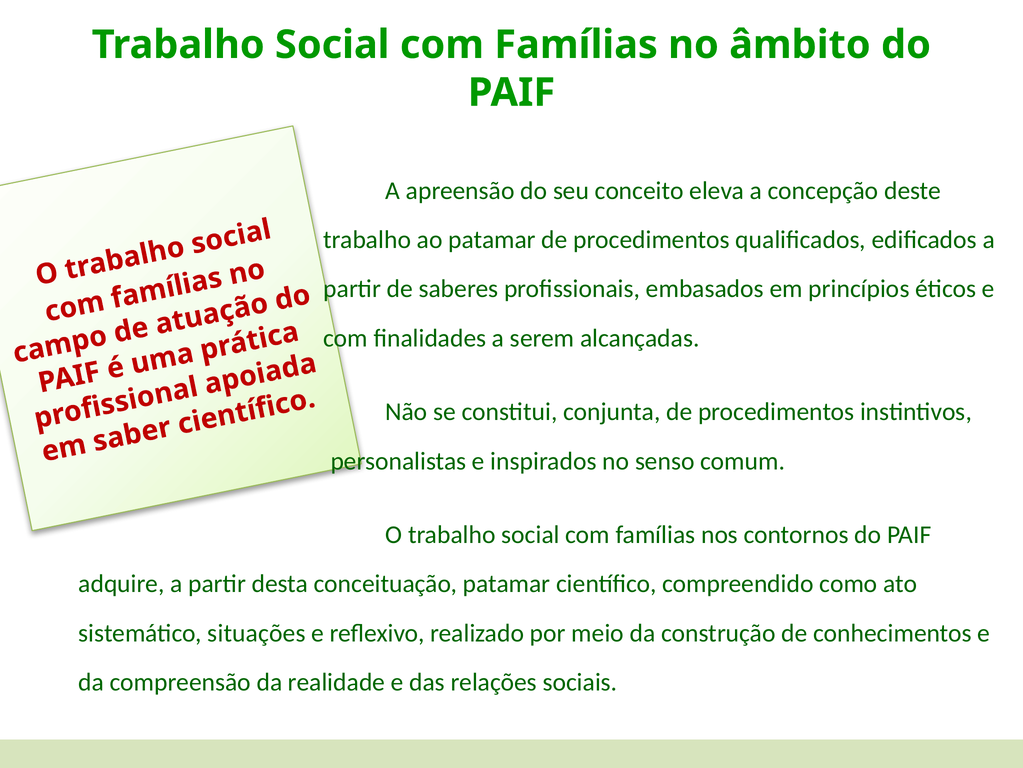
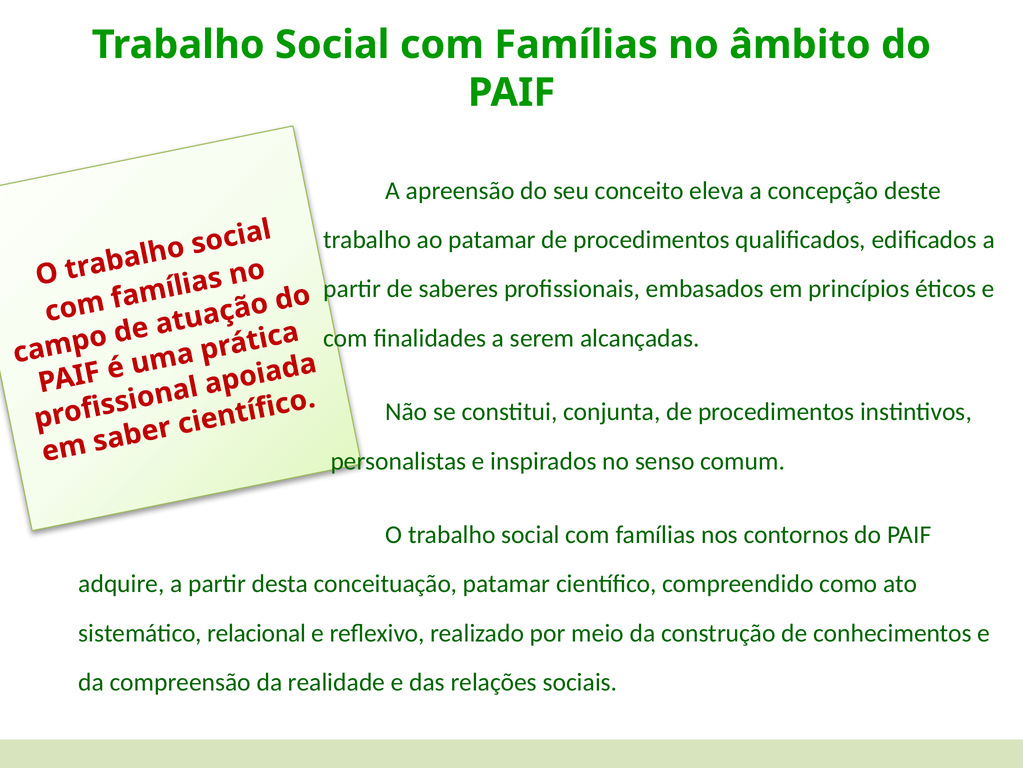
situações: situações -> relacional
